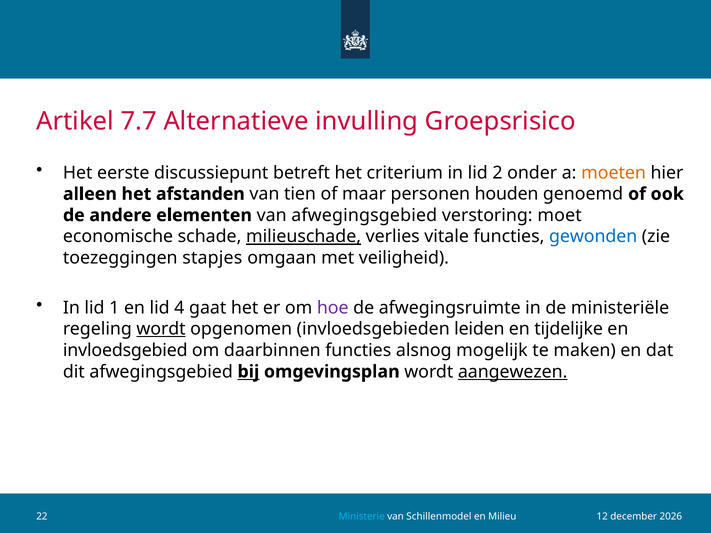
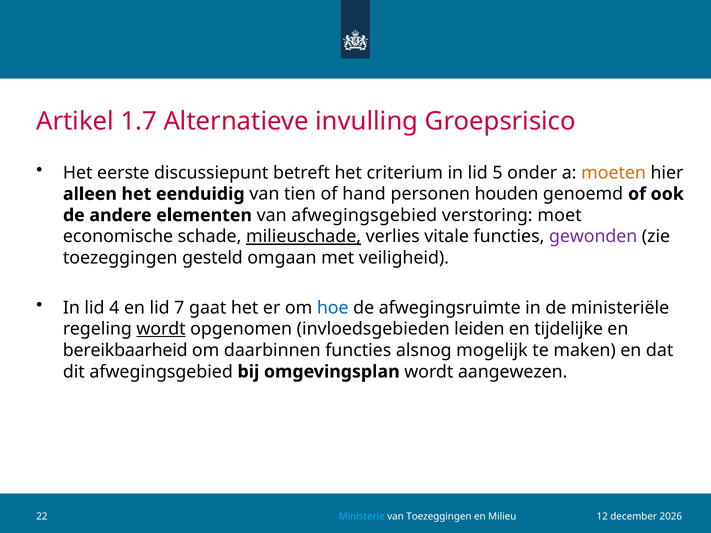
7.7: 7.7 -> 1.7
2: 2 -> 5
afstanden: afstanden -> eenduidig
maar: maar -> hand
gewonden colour: blue -> purple
stapjes: stapjes -> gesteld
1: 1 -> 4
4: 4 -> 7
hoe colour: purple -> blue
invloedsgebied: invloedsgebied -> bereikbaarheid
bij underline: present -> none
aangewezen underline: present -> none
van Schillenmodel: Schillenmodel -> Toezeggingen
